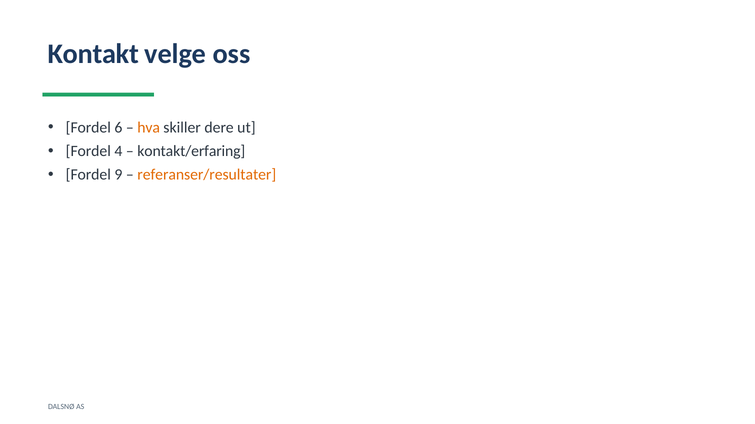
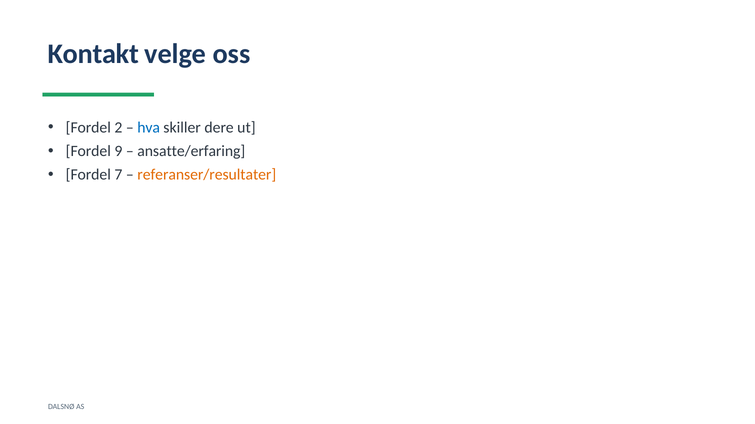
6: 6 -> 2
hva colour: orange -> blue
4: 4 -> 9
kontakt/erfaring: kontakt/erfaring -> ansatte/erfaring
9: 9 -> 7
